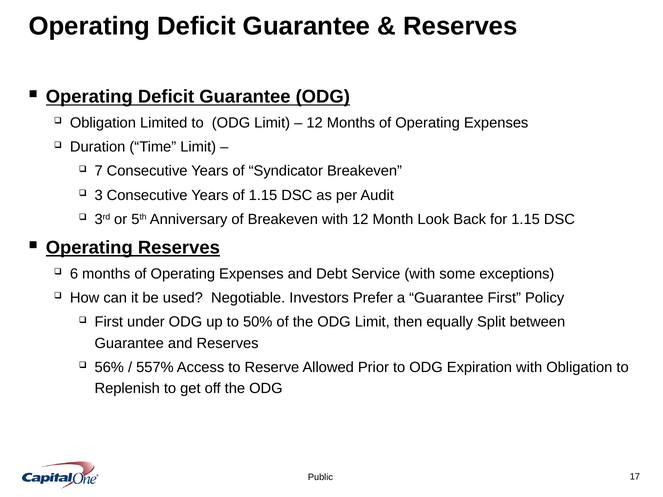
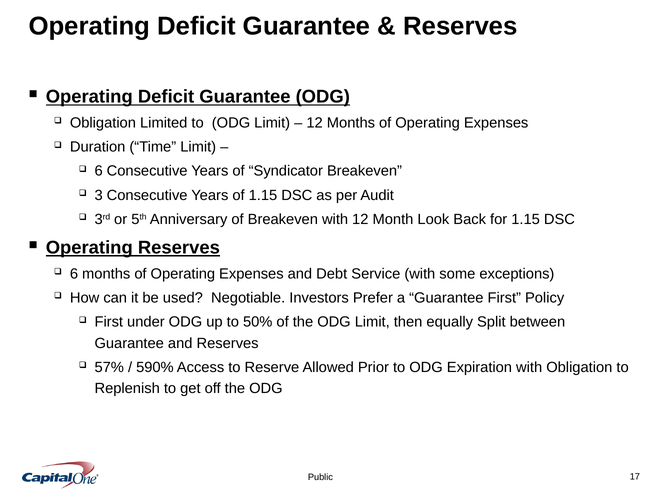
7 at (99, 171): 7 -> 6
56%: 56% -> 57%
557%: 557% -> 590%
